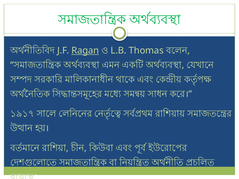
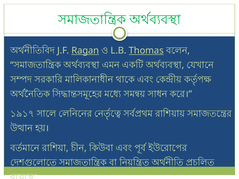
Thomas underline: none -> present
